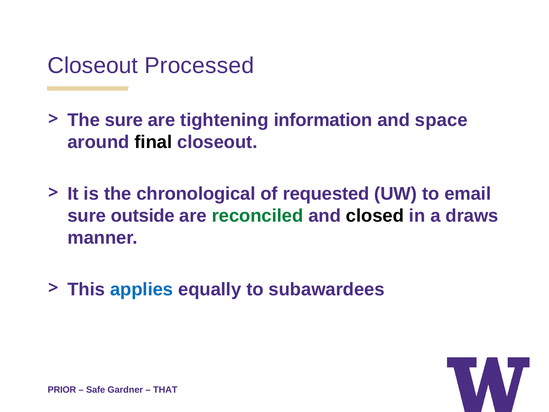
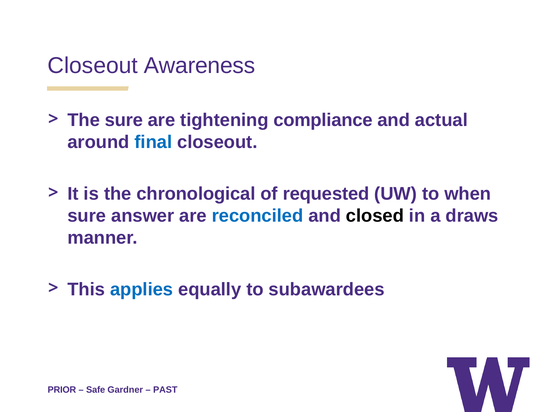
Processed: Processed -> Awareness
information: information -> compliance
space: space -> actual
final colour: black -> blue
email: email -> when
outside: outside -> answer
reconciled colour: green -> blue
THAT: THAT -> PAST
